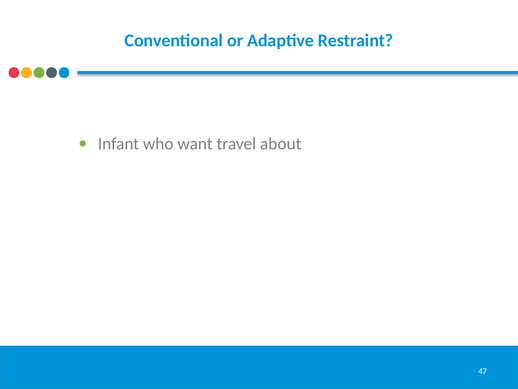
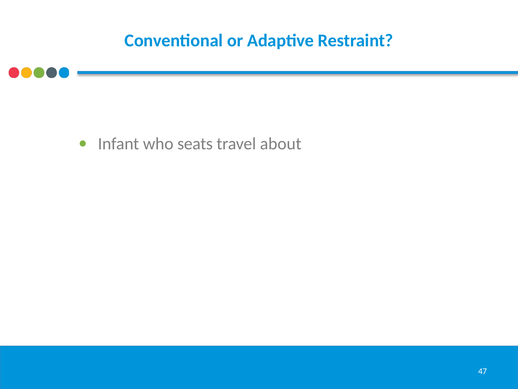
want: want -> seats
